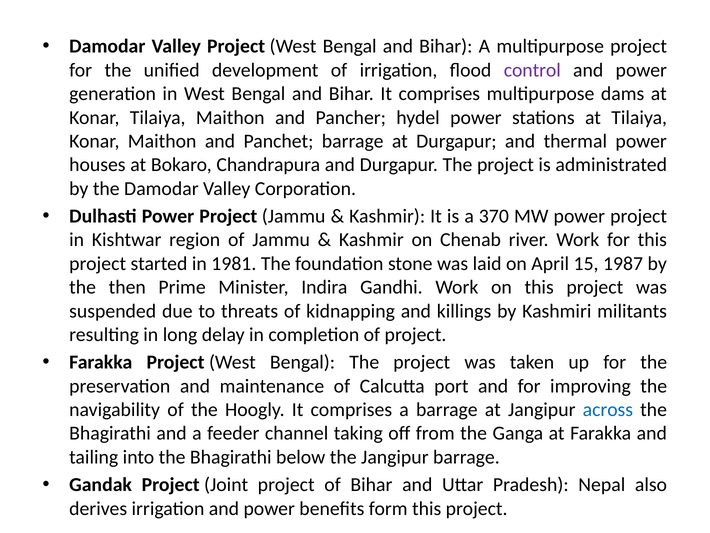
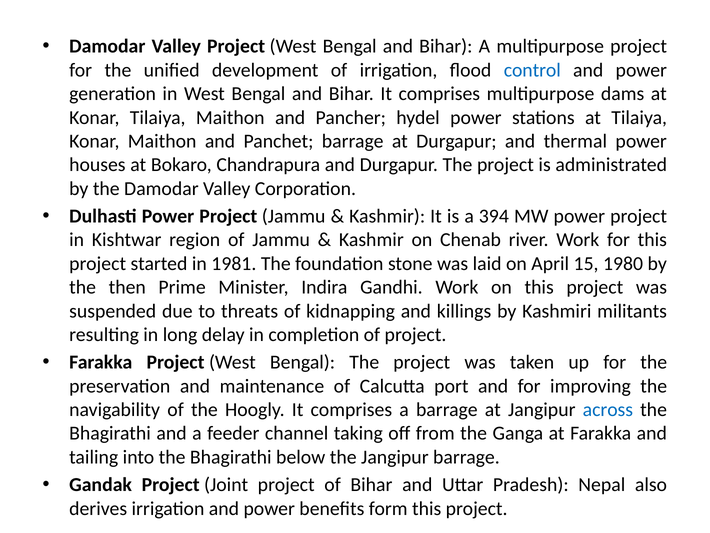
control colour: purple -> blue
370: 370 -> 394
1987: 1987 -> 1980
